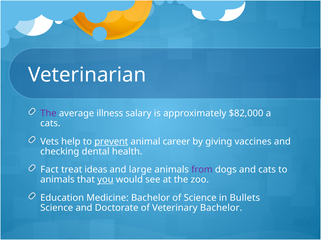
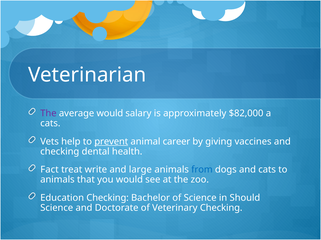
average illness: illness -> would
ideas: ideas -> write
from colour: purple -> blue
you underline: present -> none
Education Medicine: Medicine -> Checking
Bullets: Bullets -> Should
Veterinary Bachelor: Bachelor -> Checking
